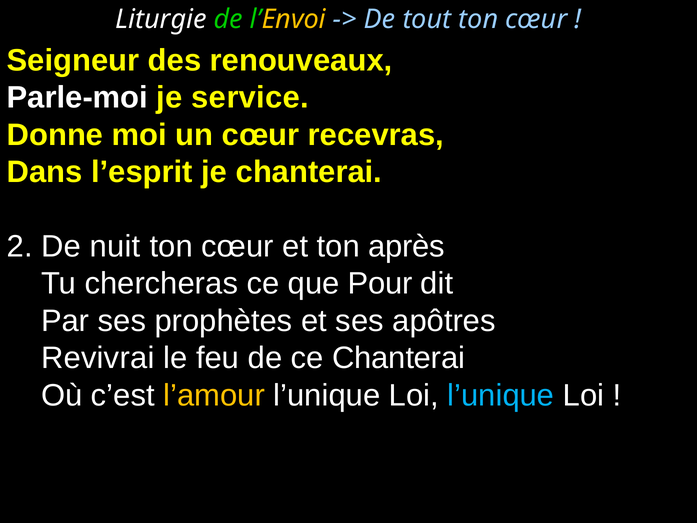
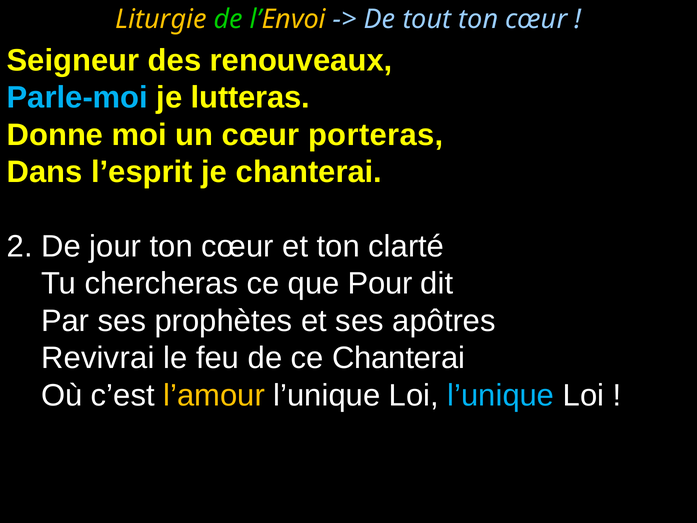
Liturgie colour: white -> yellow
Parle-moi colour: white -> light blue
service: service -> lutteras
recevras: recevras -> porteras
nuit: nuit -> jour
après: après -> clarté
